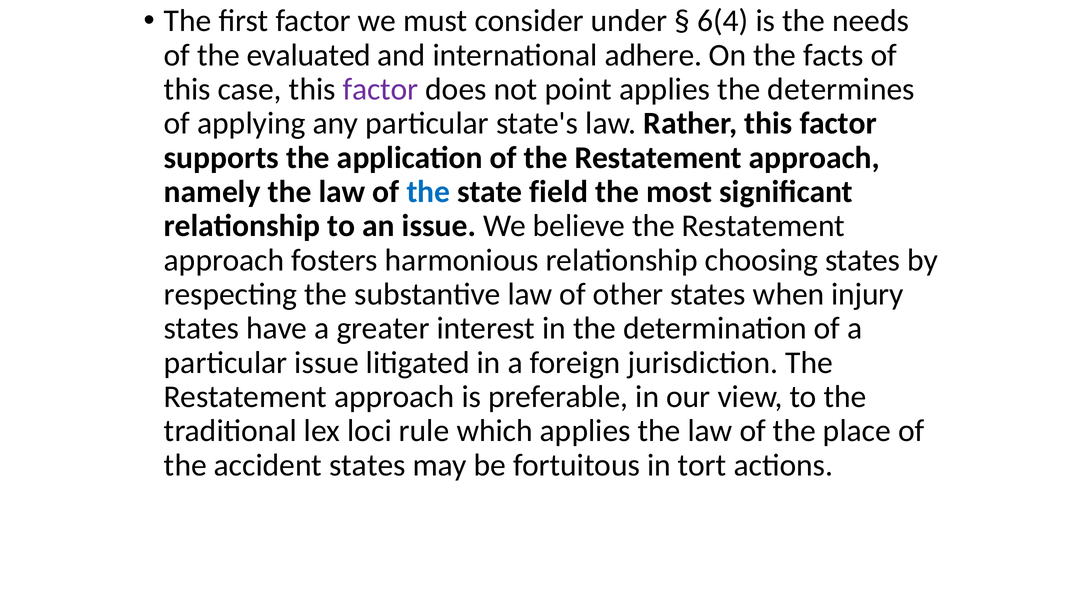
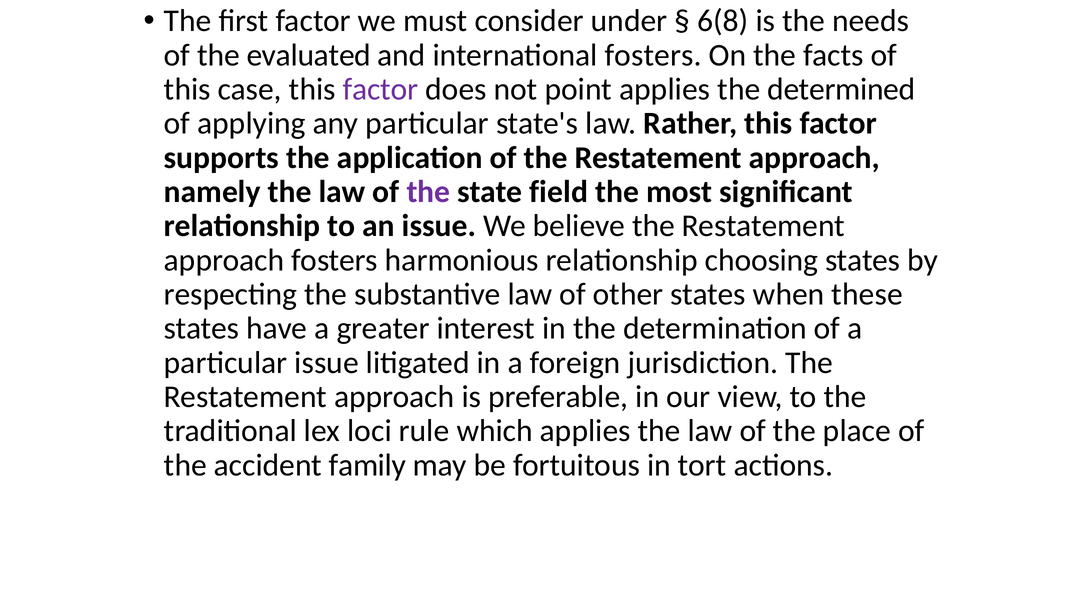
6(4: 6(4 -> 6(8
international adhere: adhere -> fosters
determines: determines -> determined
the at (428, 192) colour: blue -> purple
injury: injury -> these
accident states: states -> family
